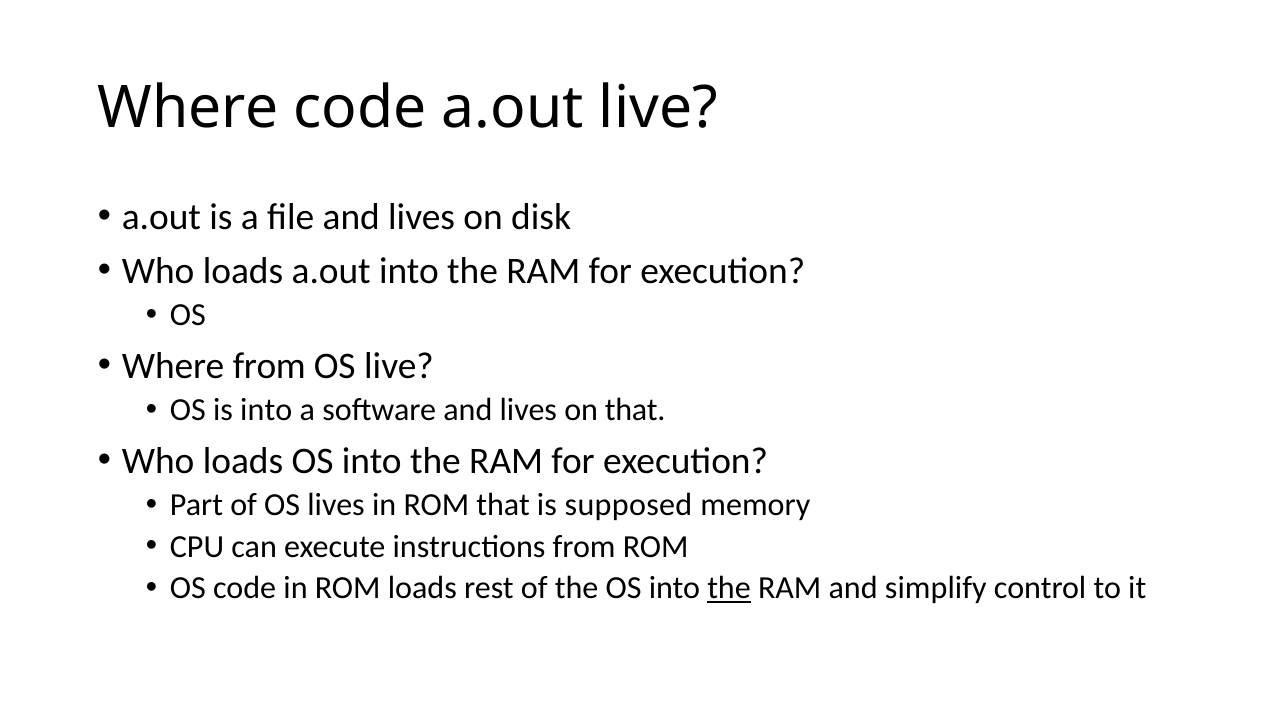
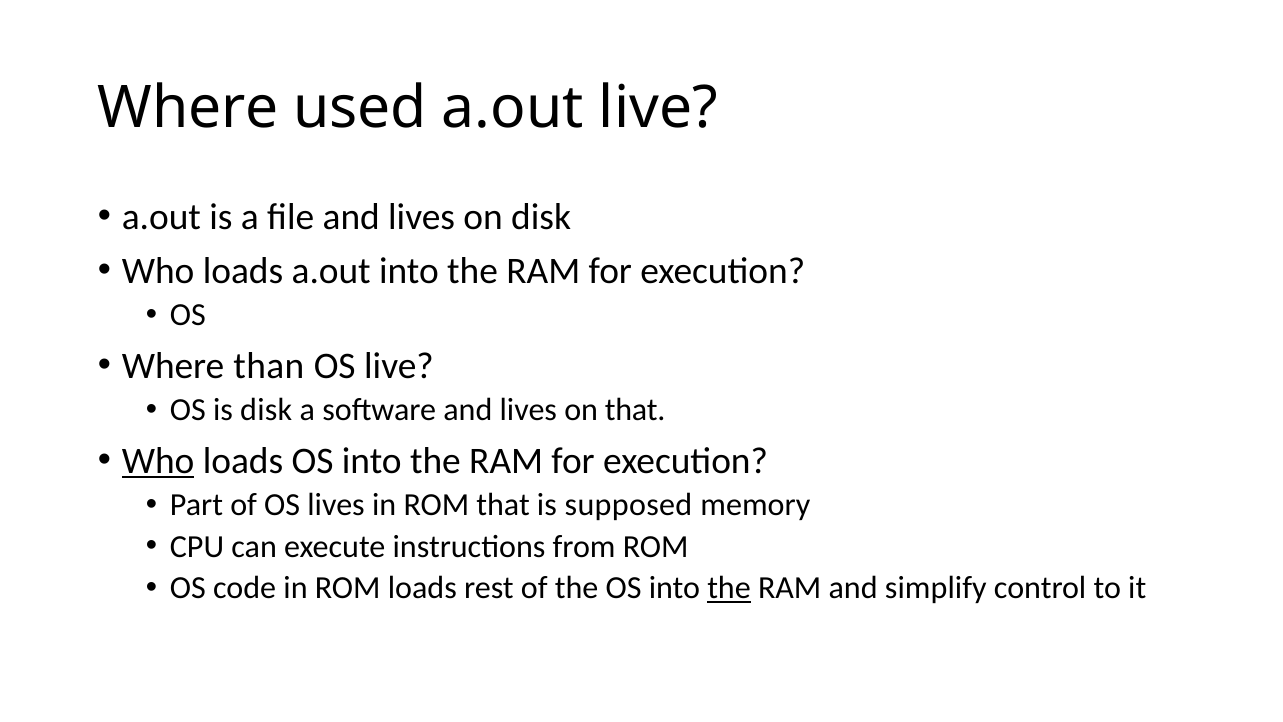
Where code: code -> used
Where from: from -> than
is into: into -> disk
Who at (158, 461) underline: none -> present
